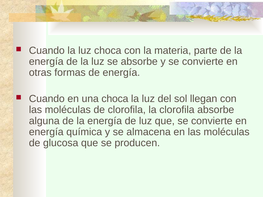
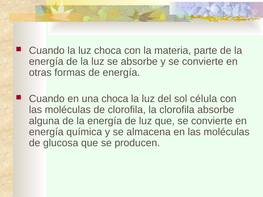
llegan: llegan -> célula
